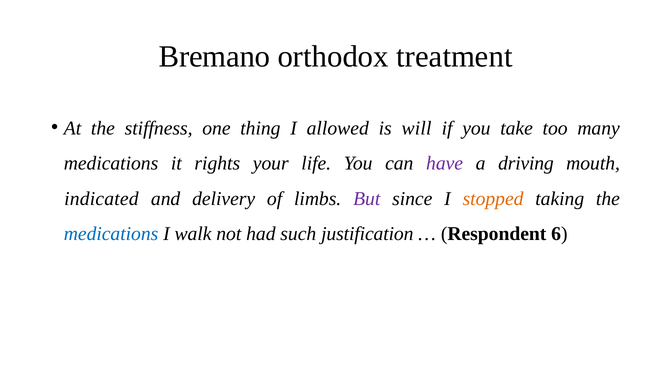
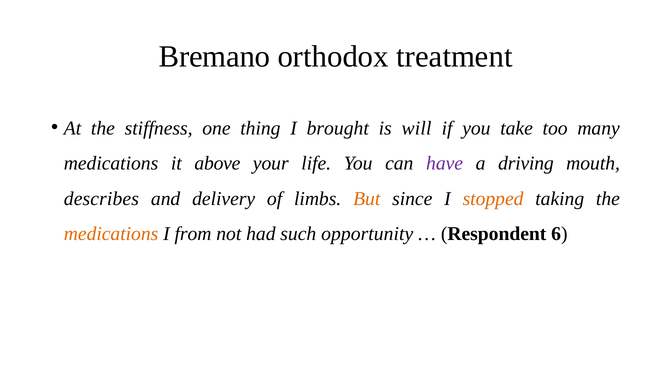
allowed: allowed -> brought
rights: rights -> above
indicated: indicated -> describes
But colour: purple -> orange
medications at (111, 234) colour: blue -> orange
walk: walk -> from
justification: justification -> opportunity
